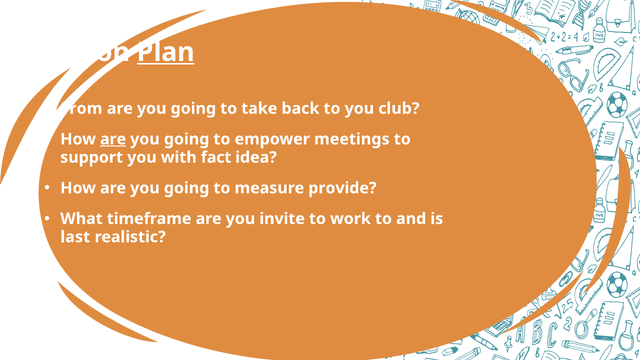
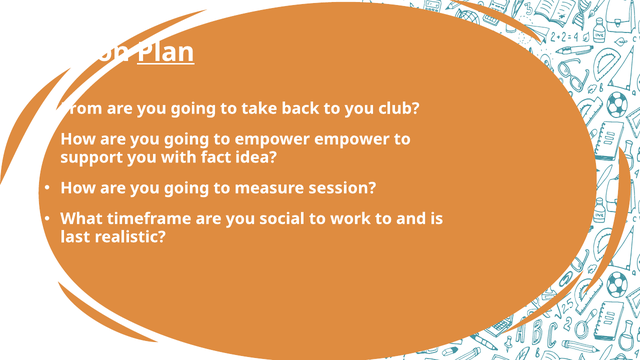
are at (113, 139) underline: present -> none
empower meetings: meetings -> empower
provide: provide -> session
invite: invite -> social
